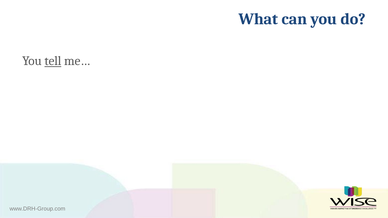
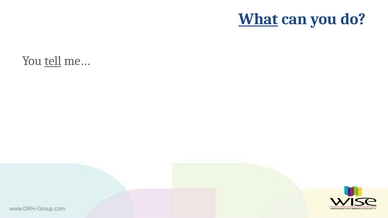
What underline: none -> present
